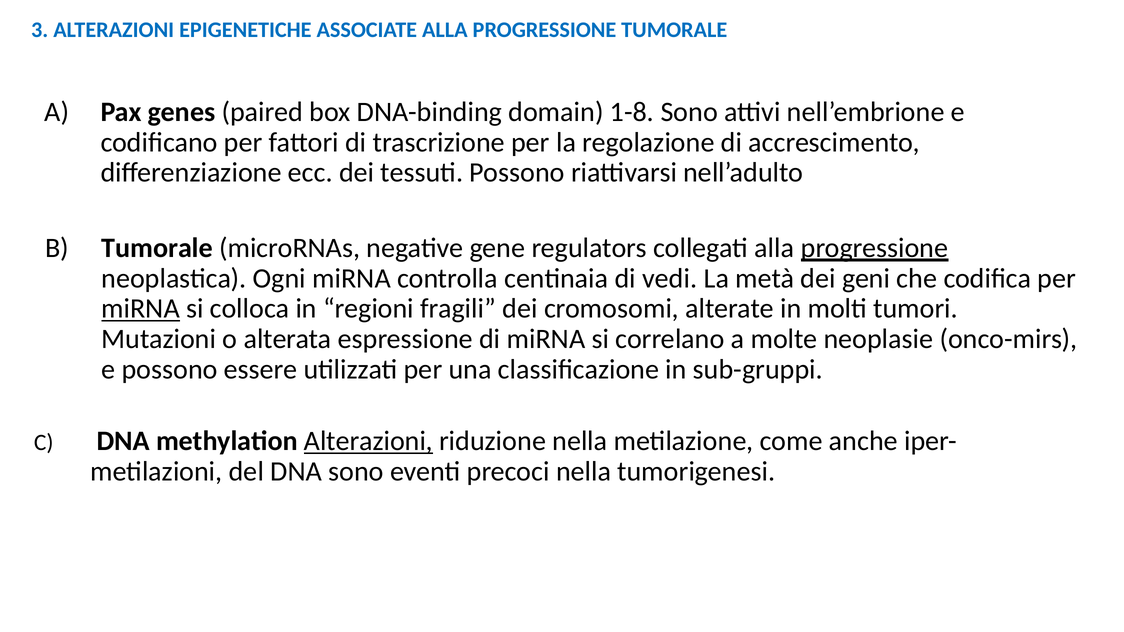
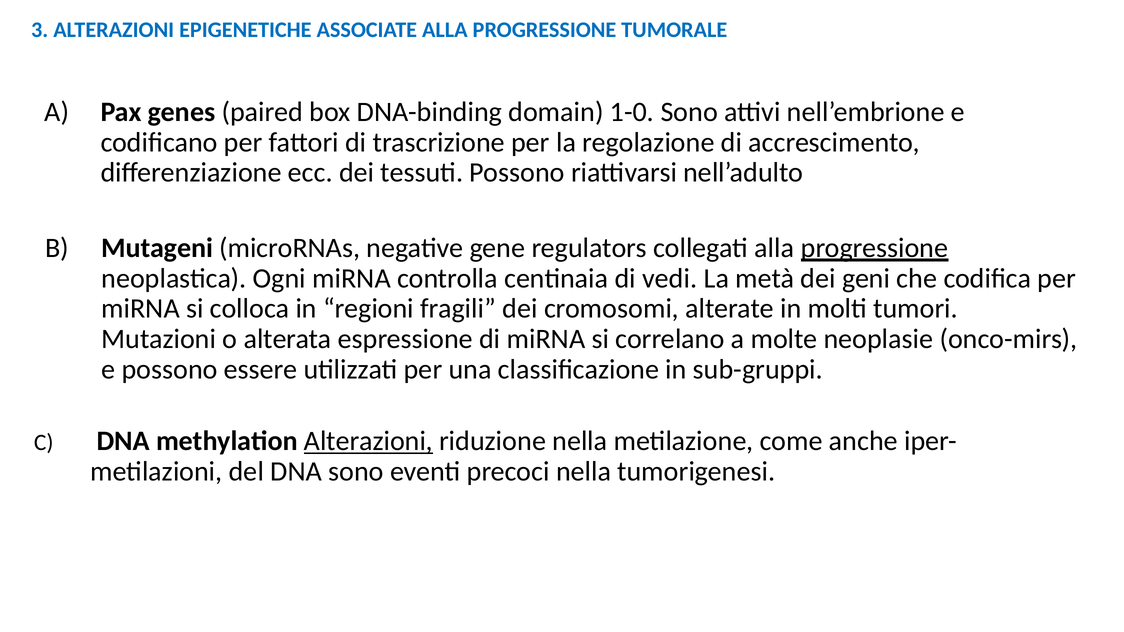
1-8: 1-8 -> 1-0
B Tumorale: Tumorale -> Mutageni
miRNA at (141, 309) underline: present -> none
